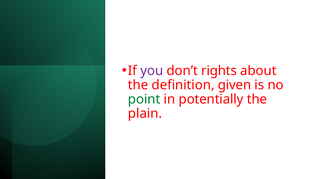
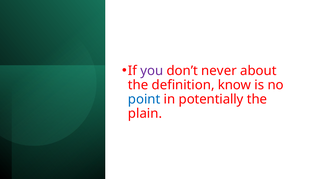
rights: rights -> never
given: given -> know
point colour: green -> blue
